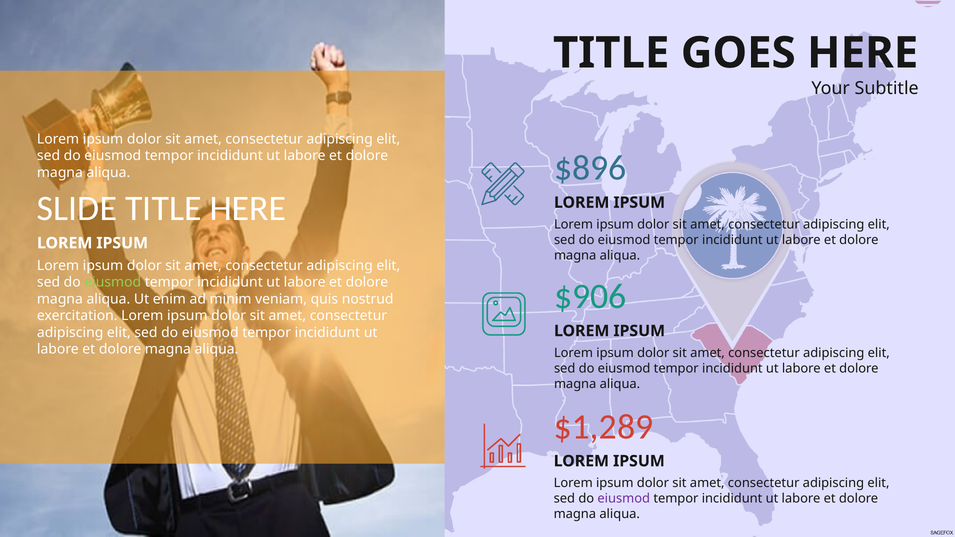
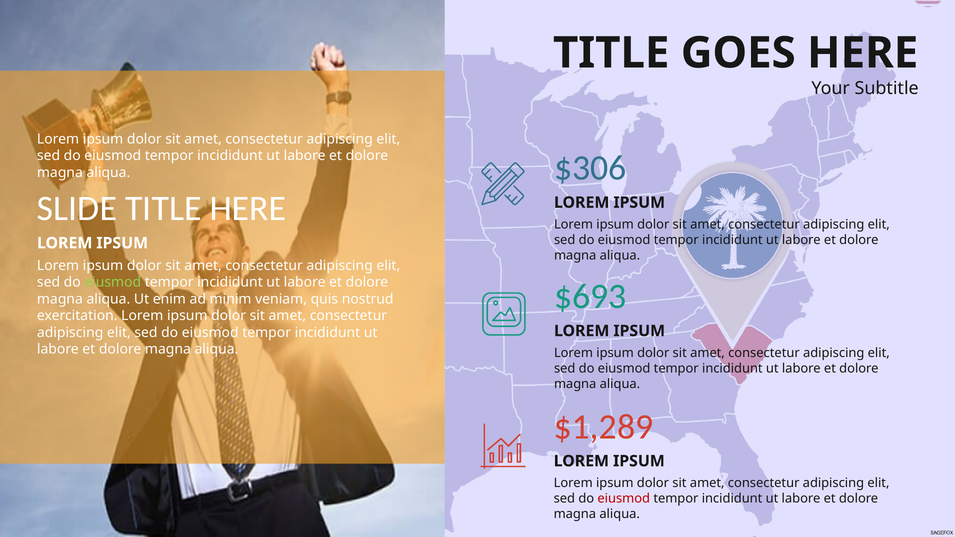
$896: $896 -> $306
$906: $906 -> $693
eiusmod at (624, 499) colour: purple -> red
